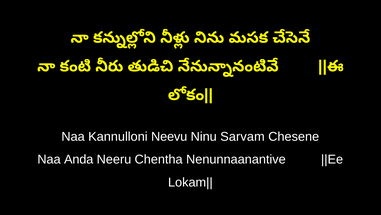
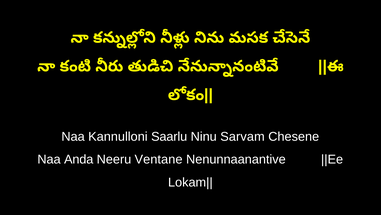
Neevu: Neevu -> Saarlu
Chentha: Chentha -> Ventane
